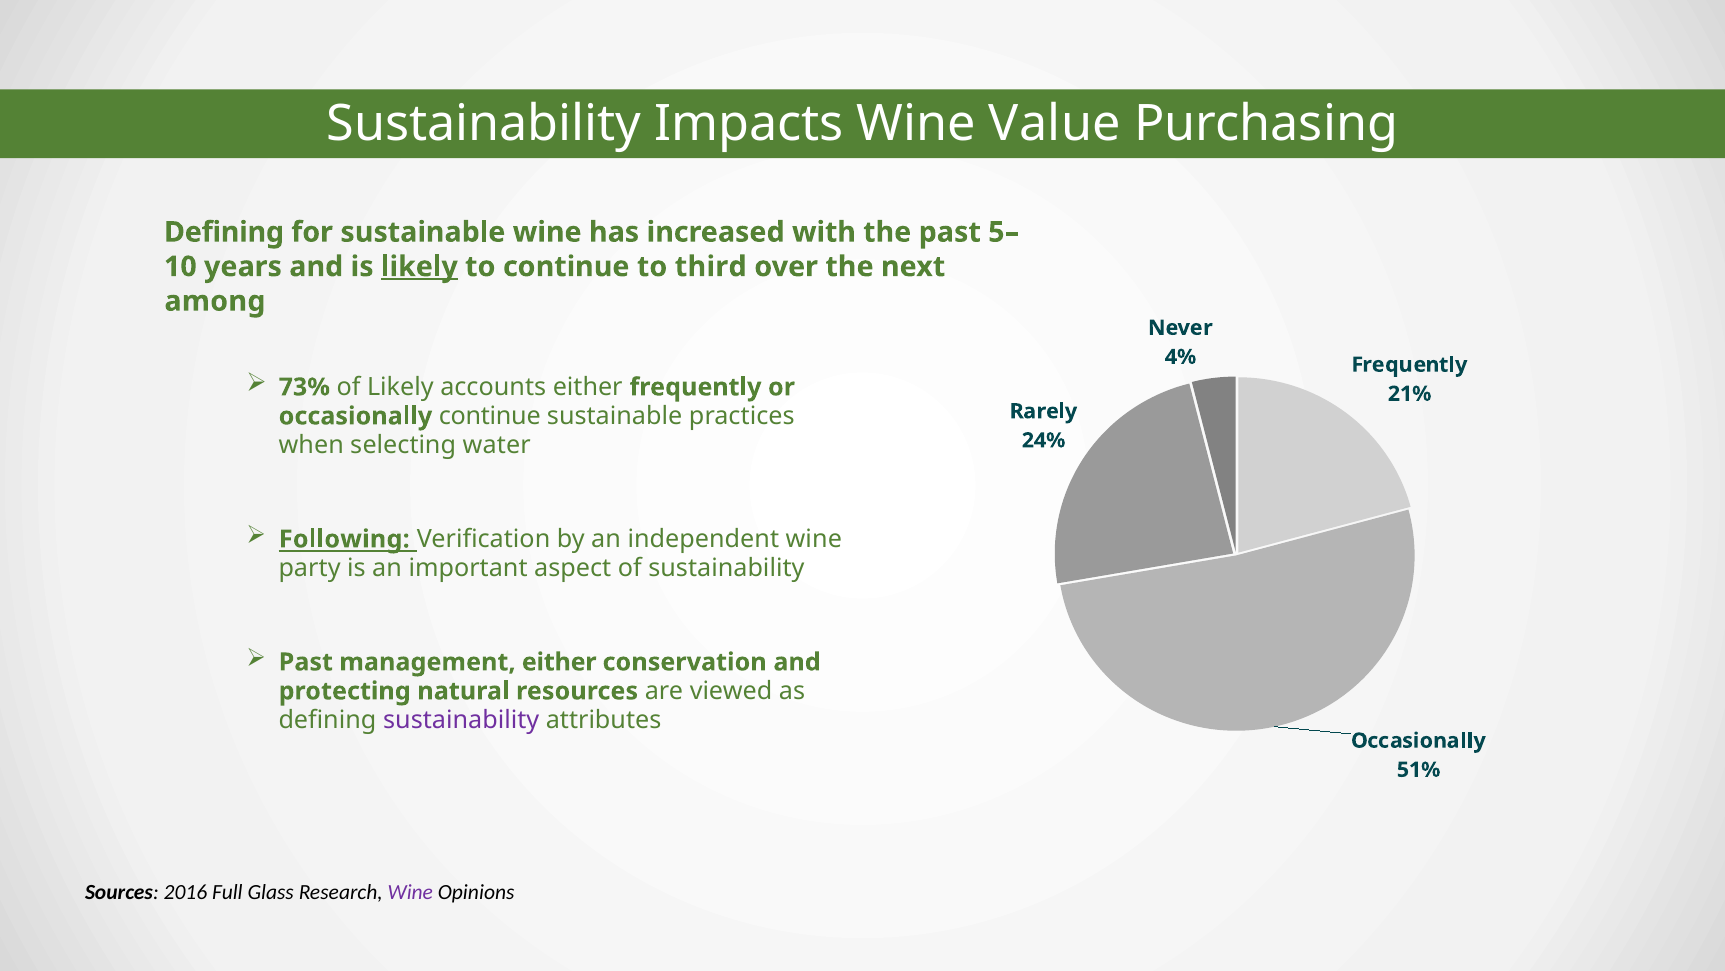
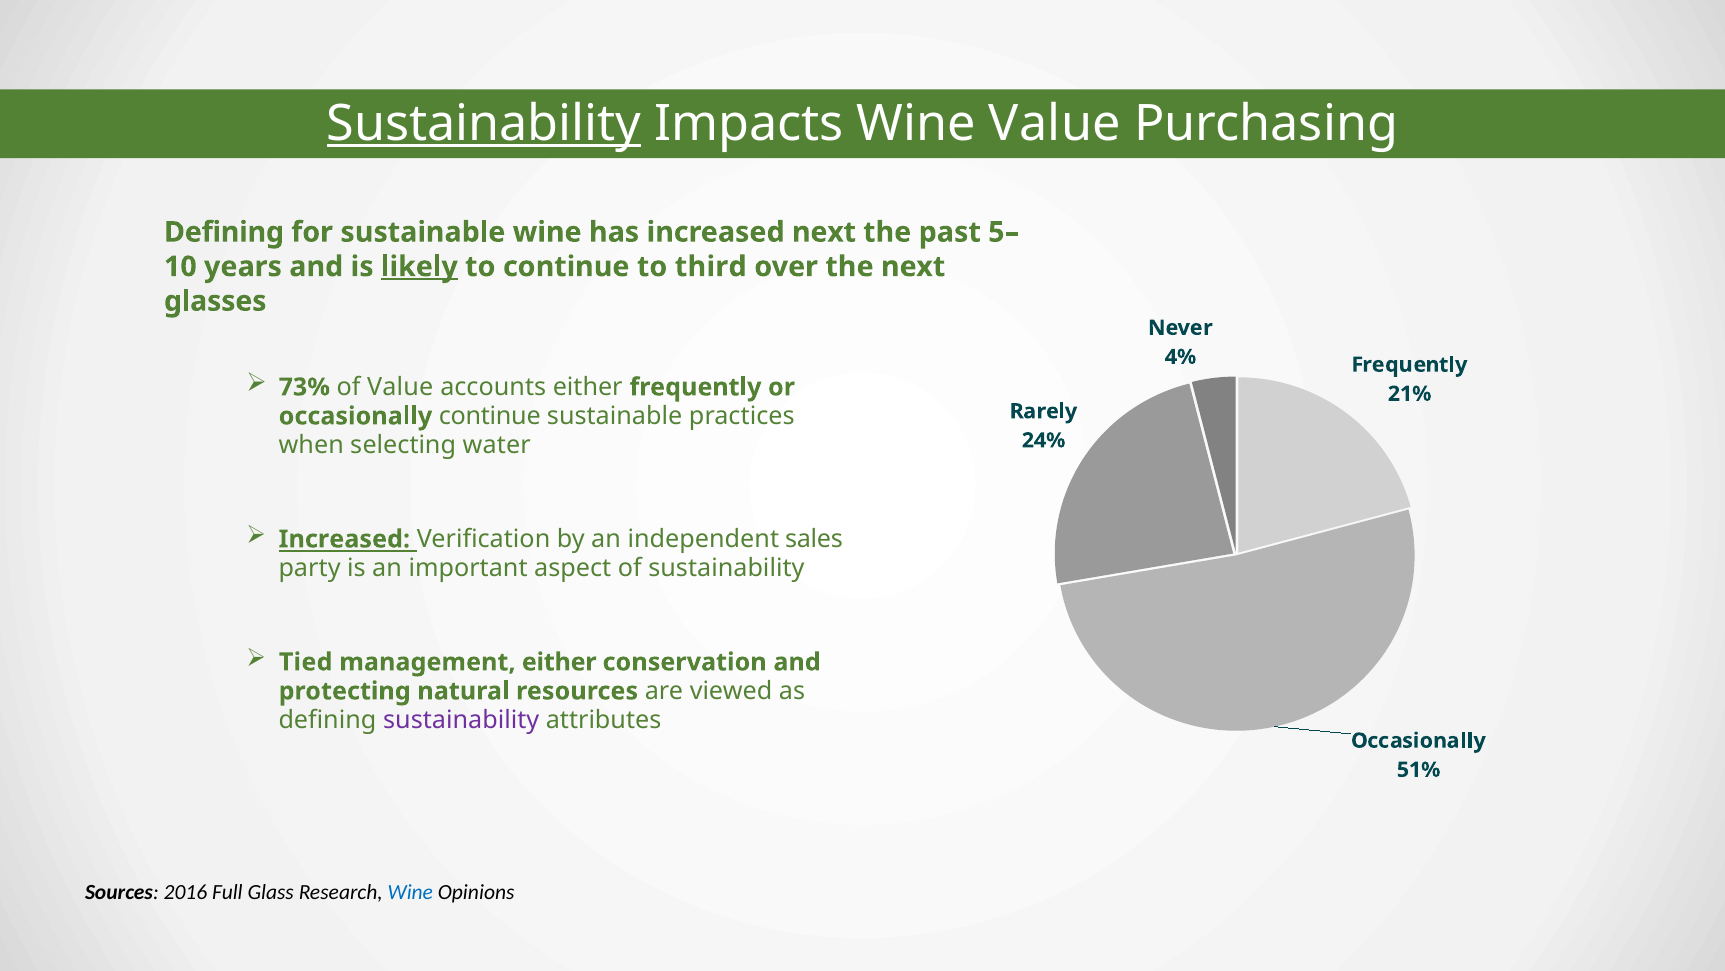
Sustainability at (484, 123) underline: none -> present
increased with: with -> next
among: among -> glasses
of Likely: Likely -> Value
Following at (344, 539): Following -> Increased
independent wine: wine -> sales
Past at (306, 662): Past -> Tied
Wine at (410, 892) colour: purple -> blue
